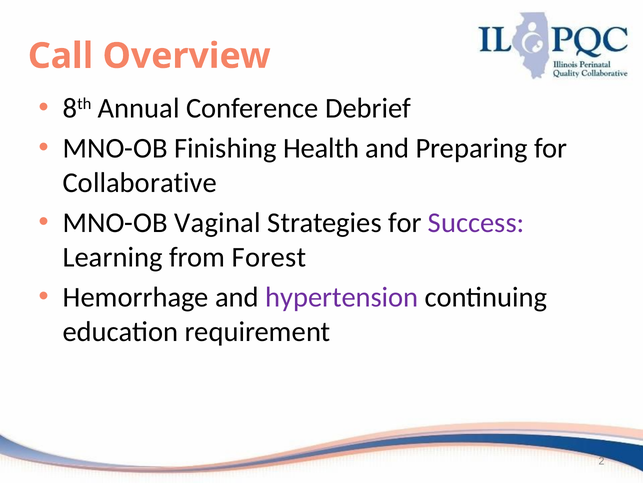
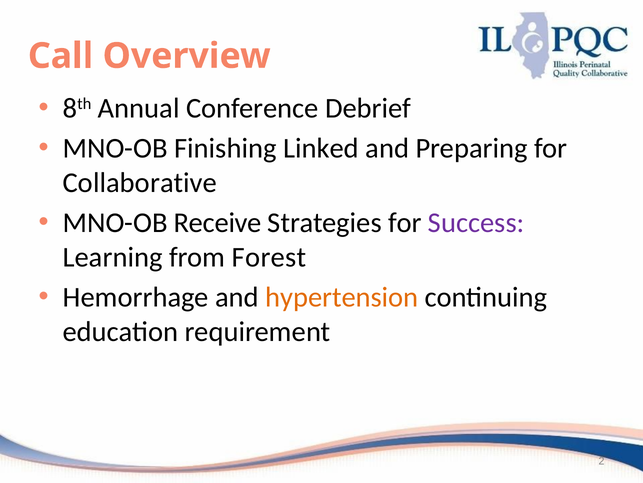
Health: Health -> Linked
Vaginal: Vaginal -> Receive
hypertension colour: purple -> orange
